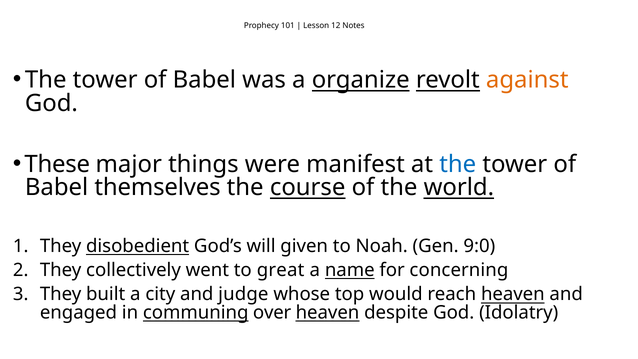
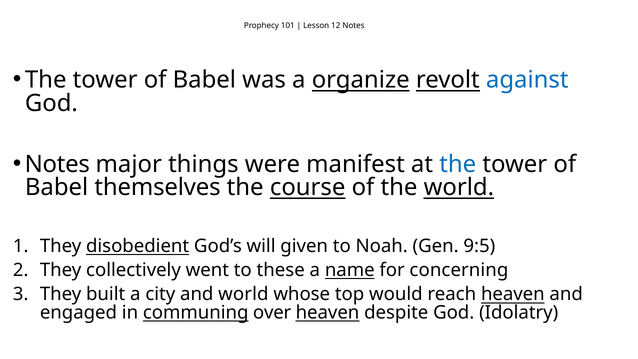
against colour: orange -> blue
These at (57, 164): These -> Notes
9:0: 9:0 -> 9:5
great: great -> these
and judge: judge -> world
